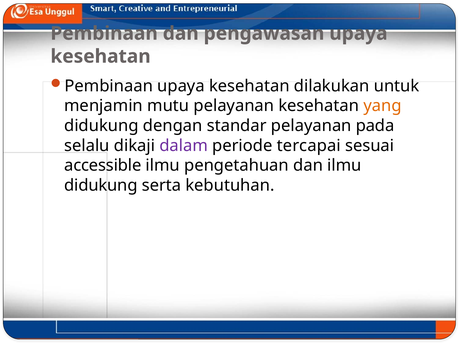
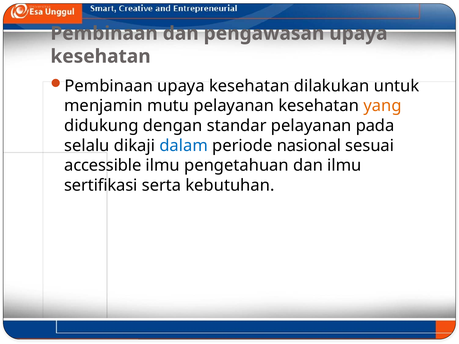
dalam colour: purple -> blue
tercapai: tercapai -> nasional
didukung at (101, 185): didukung -> sertifikasi
